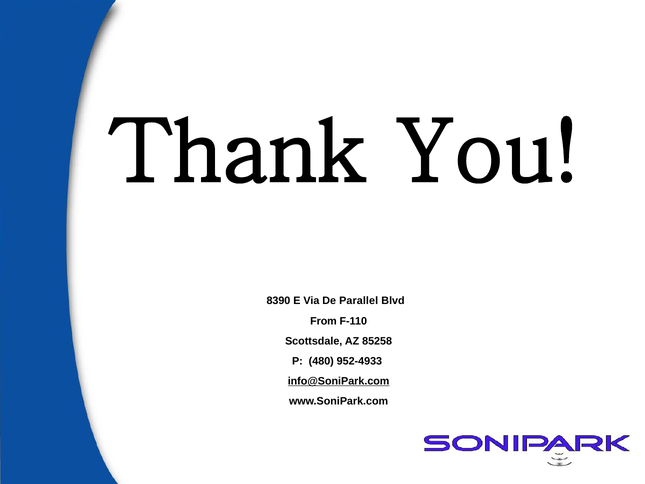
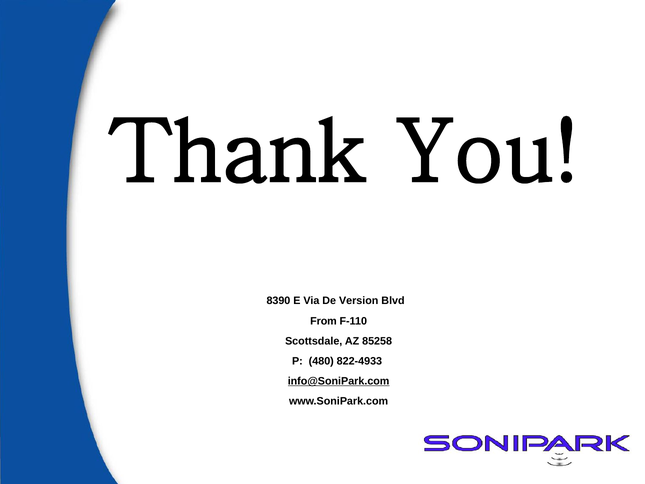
Parallel: Parallel -> Version
952-4933: 952-4933 -> 822-4933
